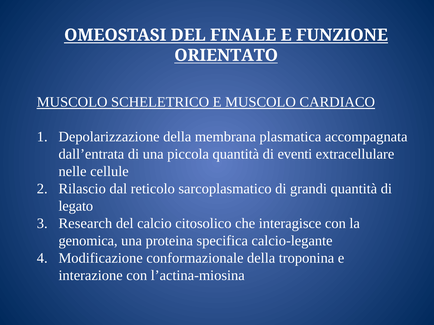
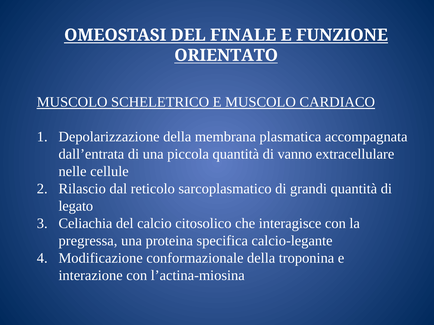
eventi: eventi -> vanno
Research: Research -> Celiachia
genomica: genomica -> pregressa
